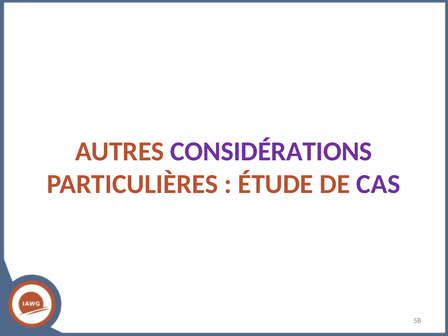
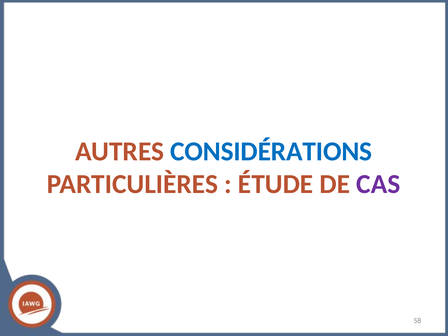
CONSIDÉRATIONS colour: purple -> blue
